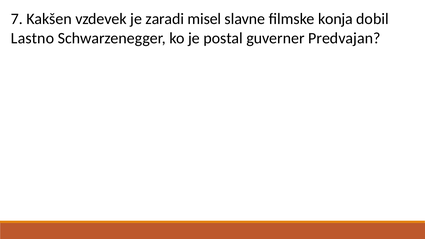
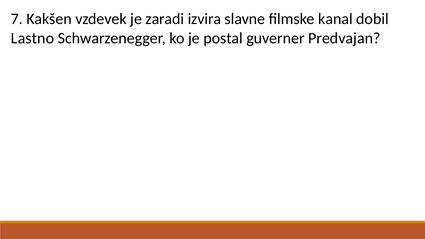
misel: misel -> izvira
konja: konja -> kanal
